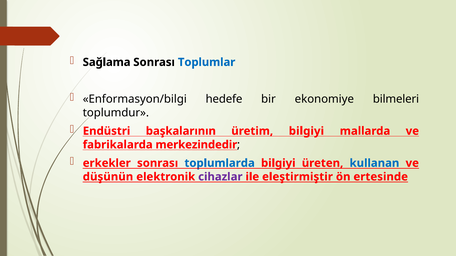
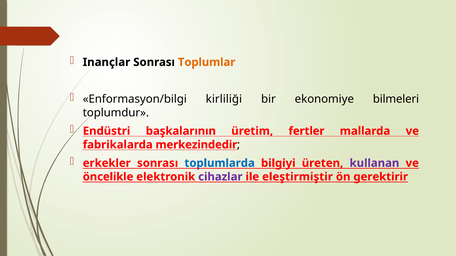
Sağlama: Sağlama -> Inançlar
Toplumlar colour: blue -> orange
hedefe: hedefe -> kirliliği
üretim bilgiyi: bilgiyi -> fertler
kullanan colour: blue -> purple
düşünün: düşünün -> öncelikle
ertesinde: ertesinde -> gerektirir
